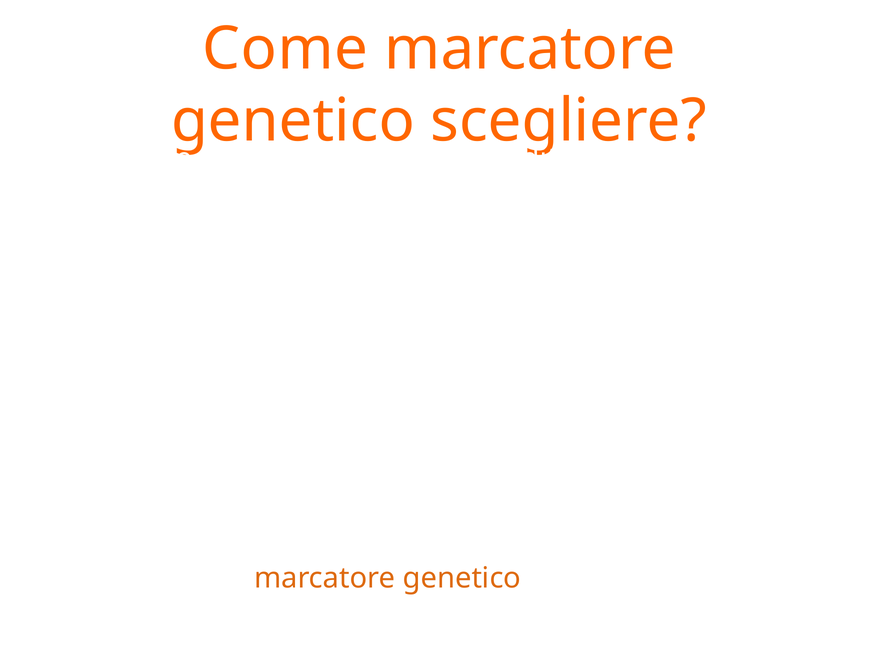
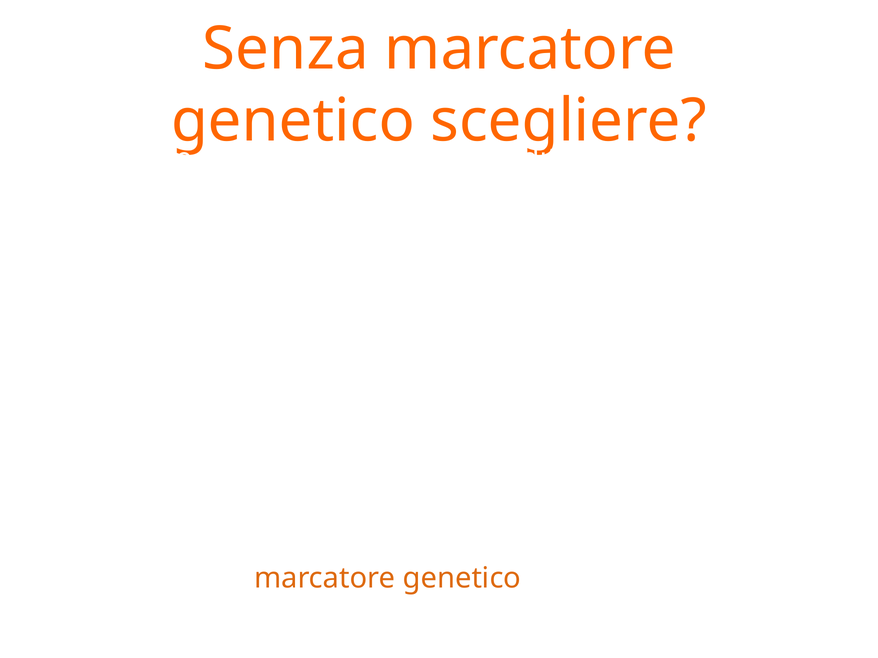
Come at (285, 49): Come -> Senza
